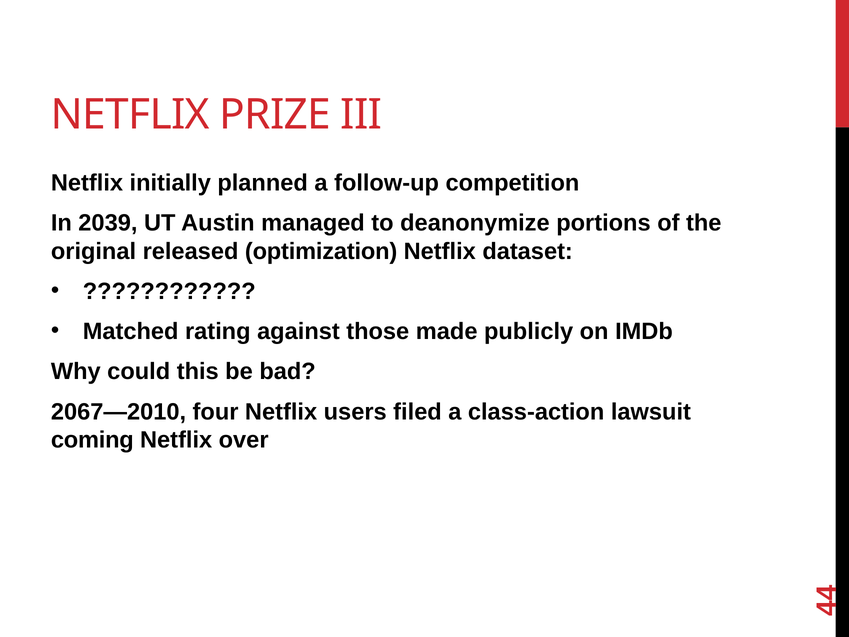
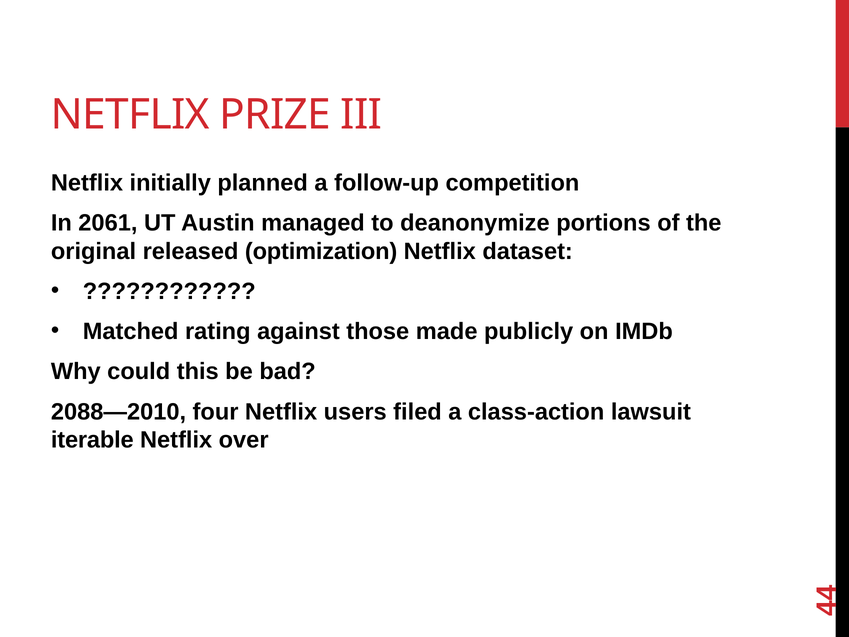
2039: 2039 -> 2061
2067—2010: 2067—2010 -> 2088—2010
coming: coming -> iterable
